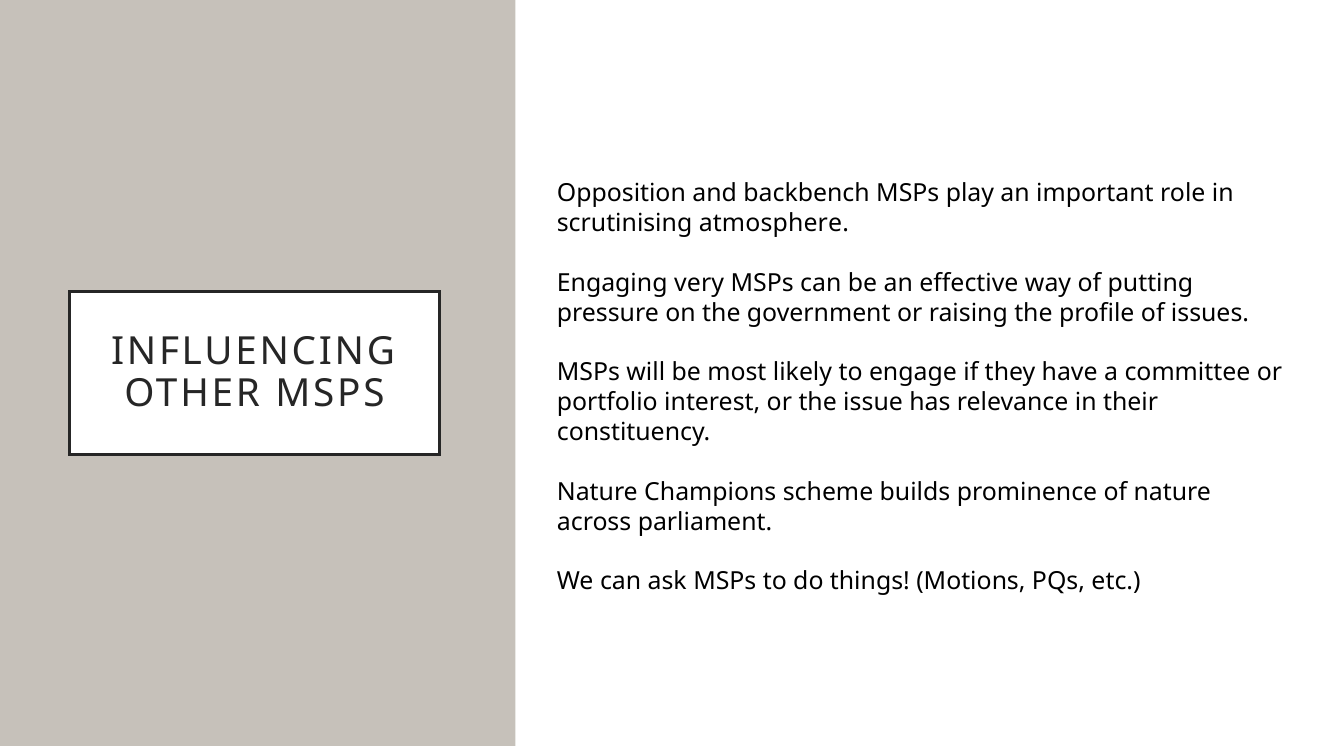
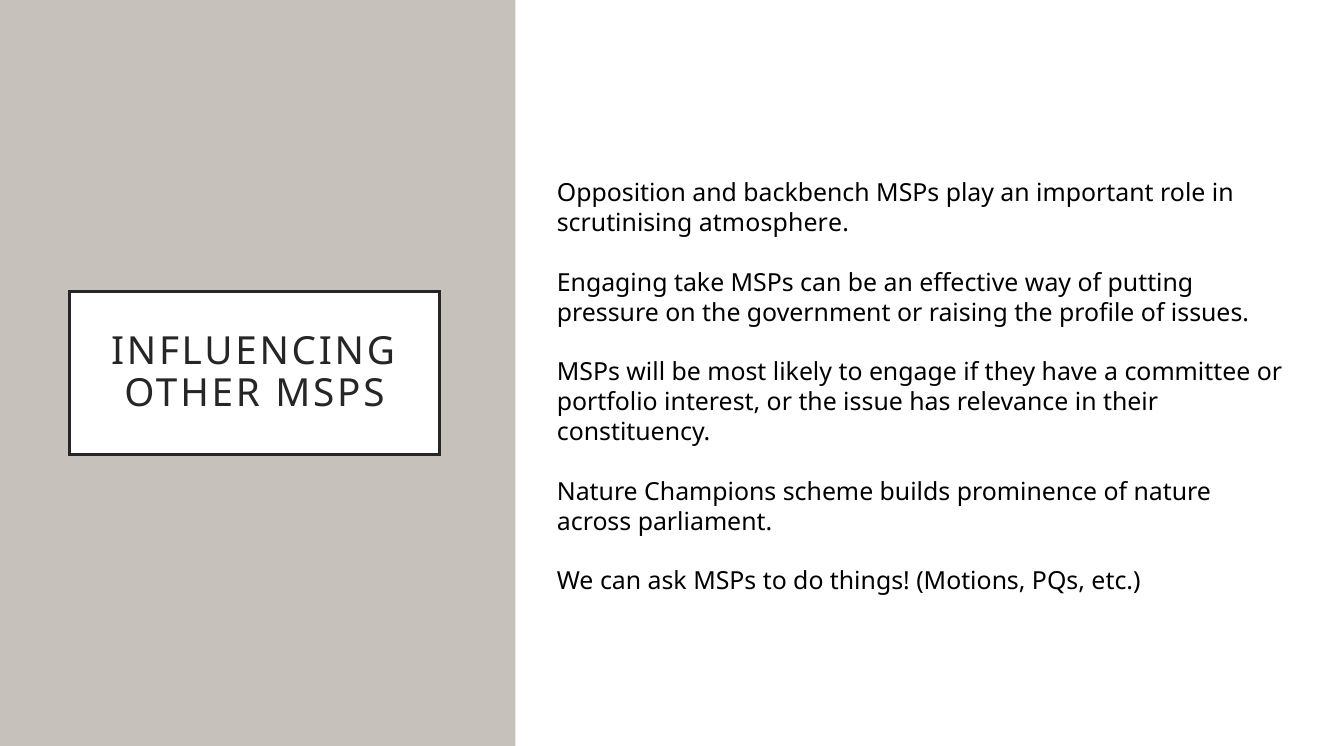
very: very -> take
